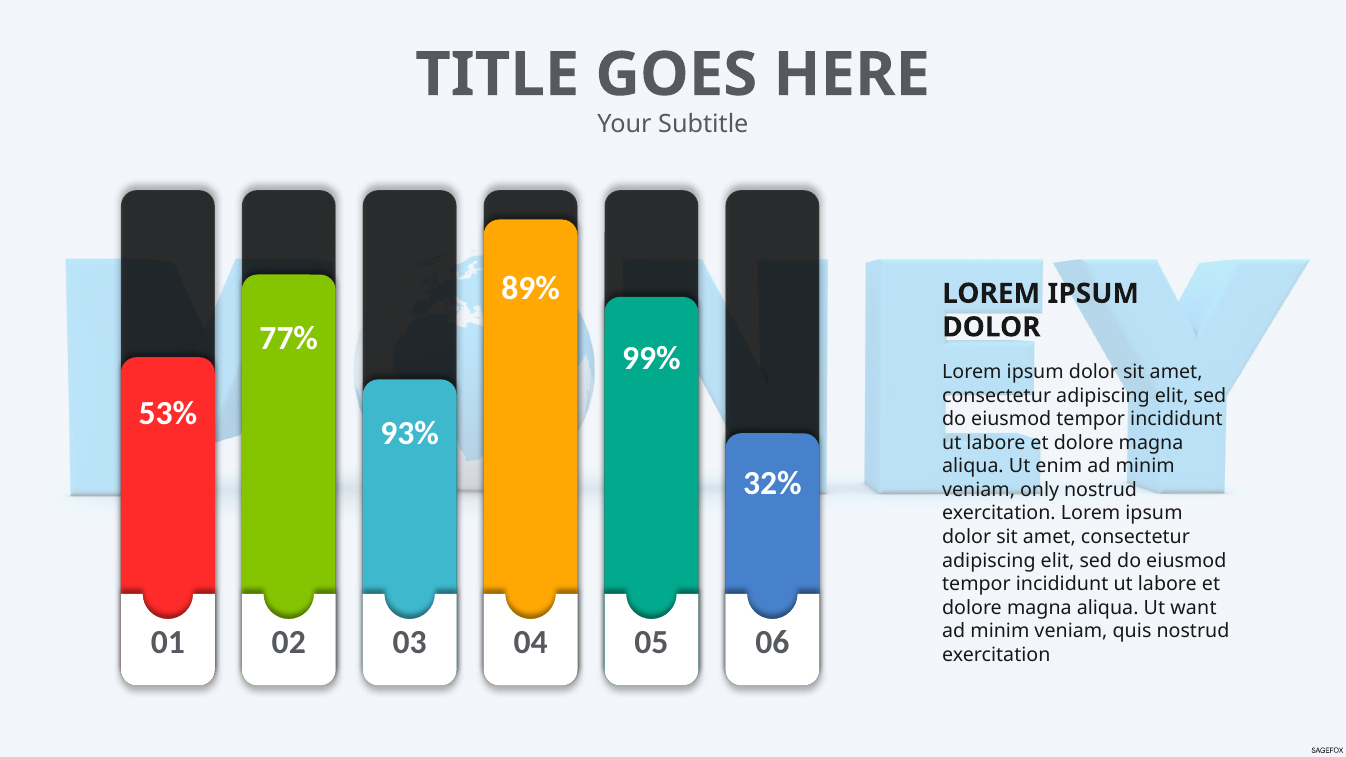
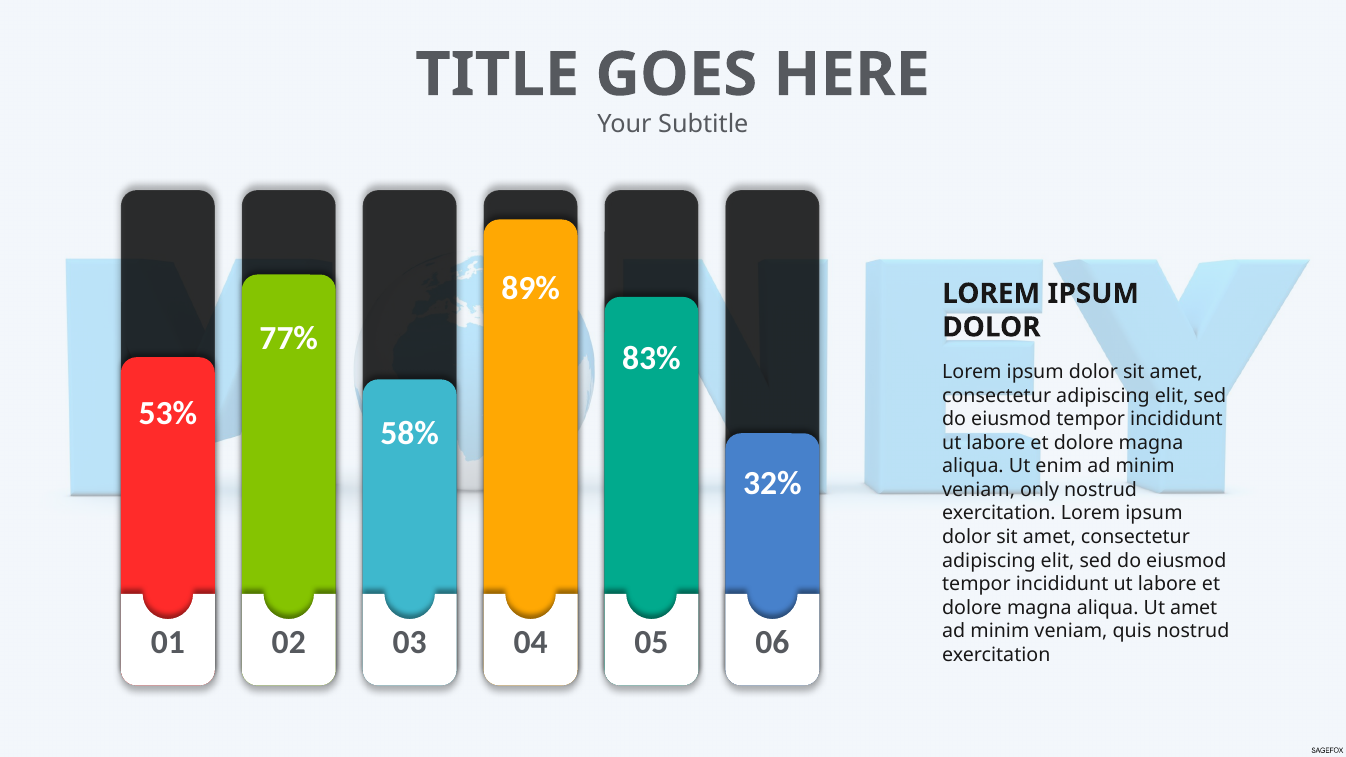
99%: 99% -> 83%
93%: 93% -> 58%
Ut want: want -> amet
